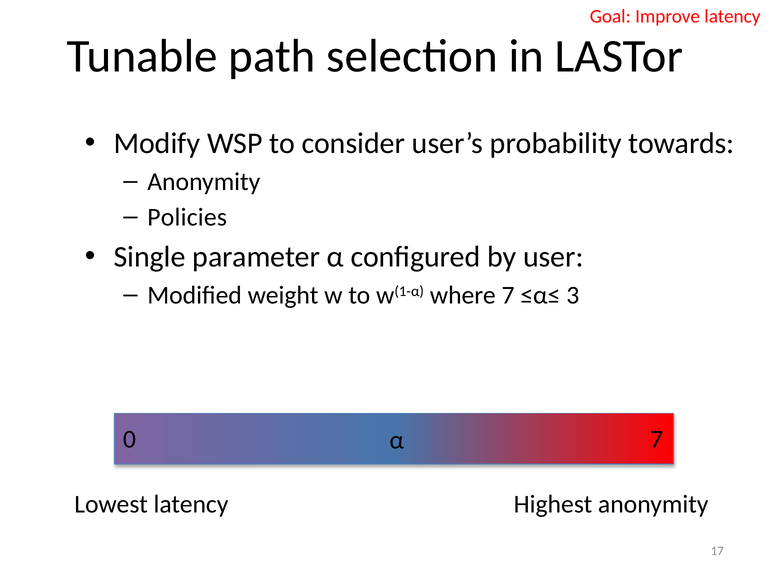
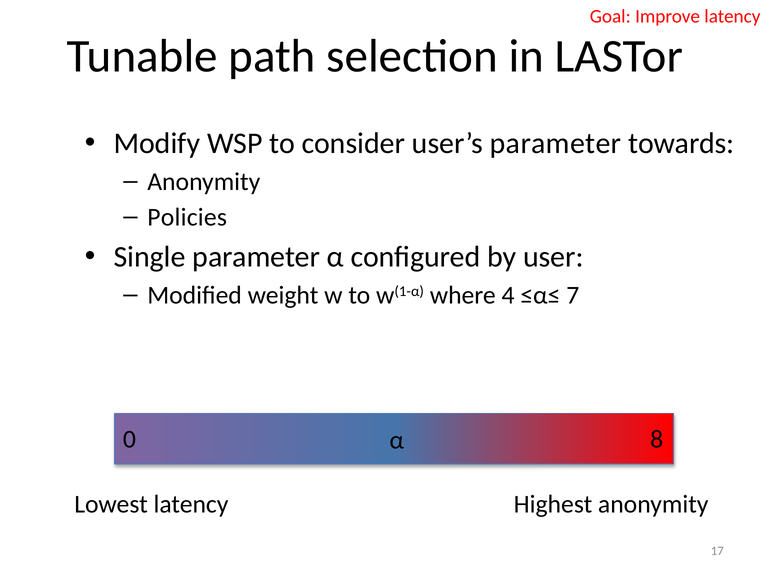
user’s probability: probability -> parameter
where 7: 7 -> 4
3: 3 -> 7
0 7: 7 -> 8
